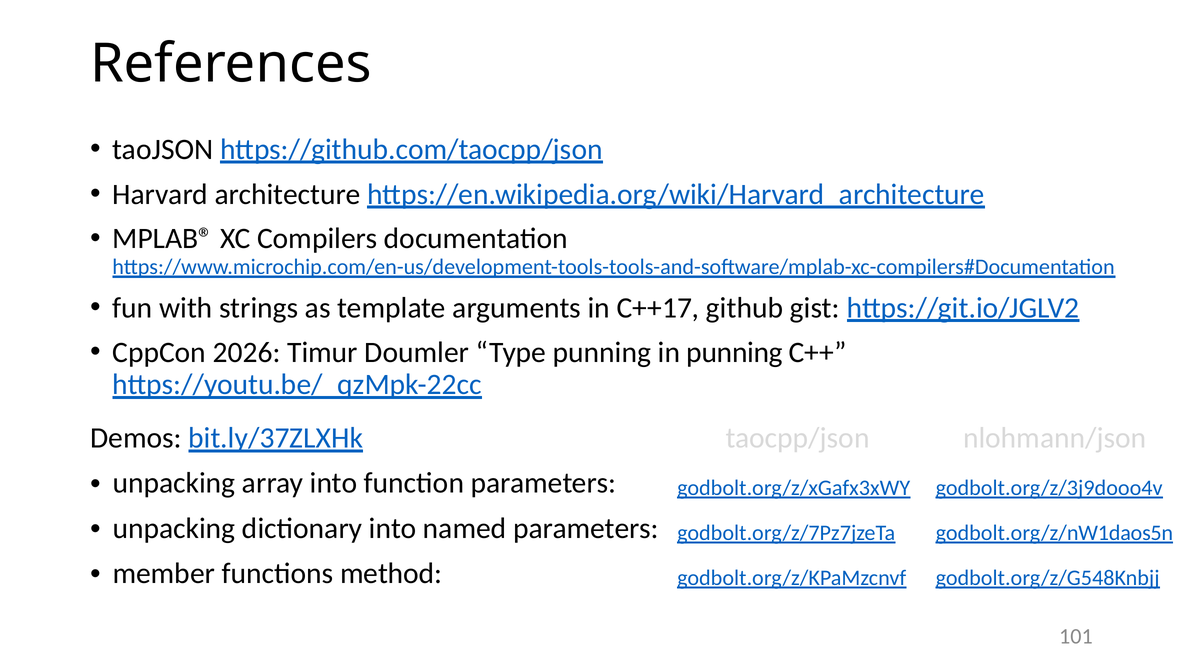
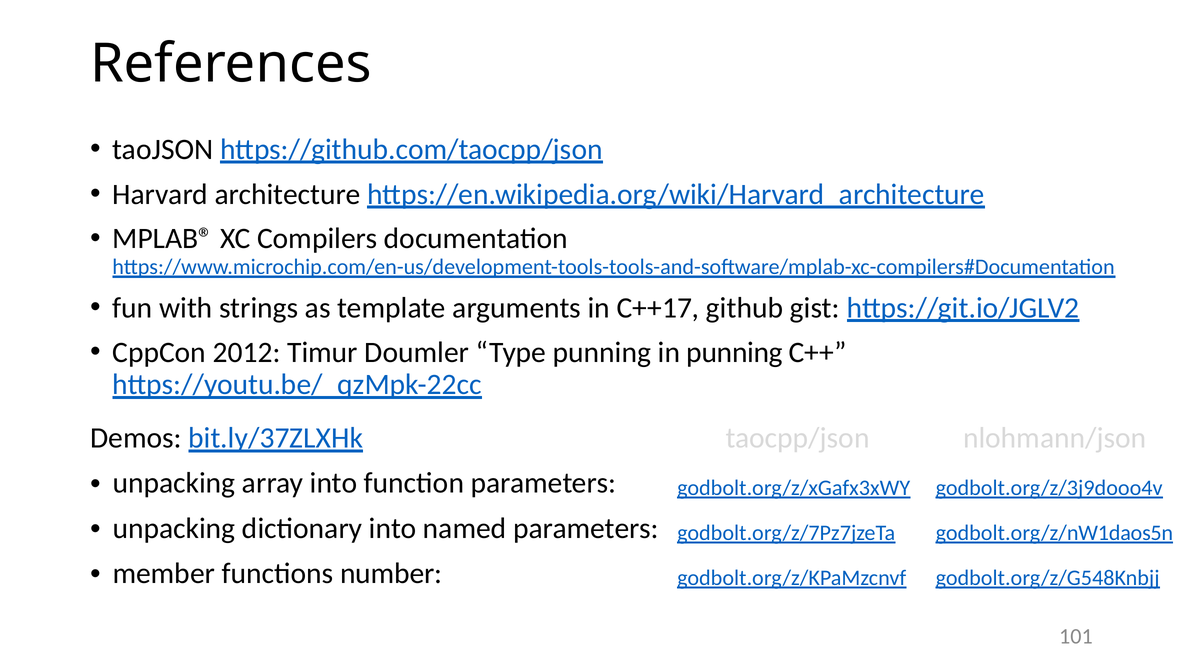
2026: 2026 -> 2012
method: method -> number
